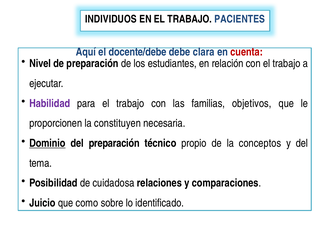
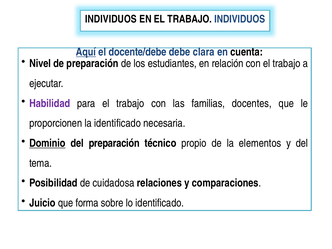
TRABAJO PACIENTES: PACIENTES -> INDIVIDUOS
Aquí underline: none -> present
cuenta colour: red -> black
objetivos: objetivos -> docentes
la constituyen: constituyen -> identificado
conceptos: conceptos -> elementos
como: como -> forma
